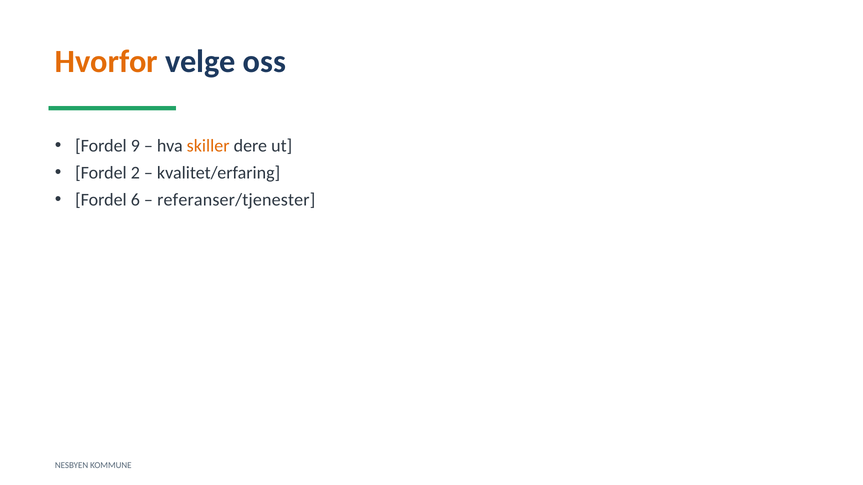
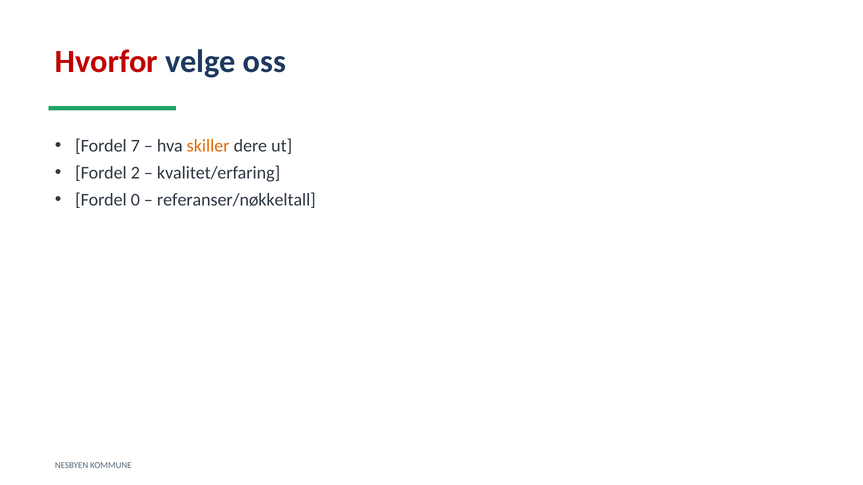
Hvorfor colour: orange -> red
9: 9 -> 7
6: 6 -> 0
referanser/tjenester: referanser/tjenester -> referanser/nøkkeltall
